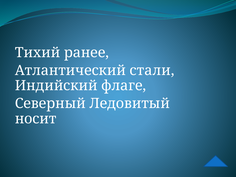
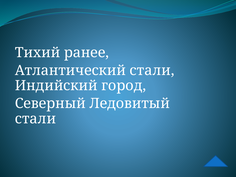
флаге: флаге -> город
носит at (36, 119): носит -> стали
